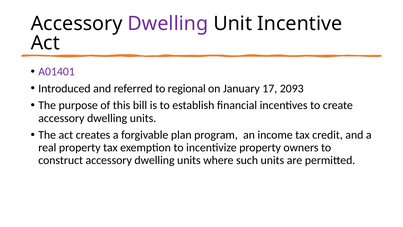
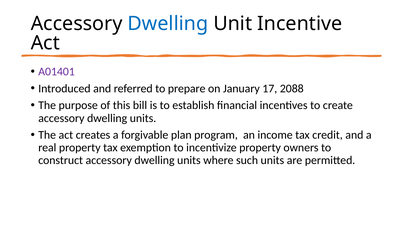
Dwelling at (168, 24) colour: purple -> blue
regional: regional -> prepare
2093: 2093 -> 2088
